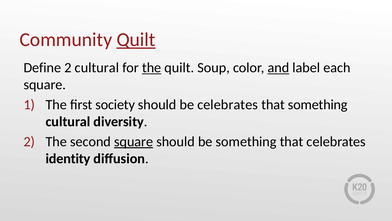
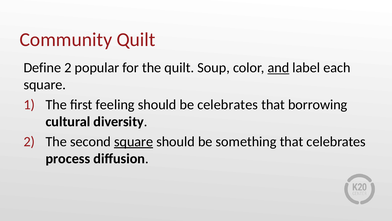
Quilt at (136, 40) underline: present -> none
2 cultural: cultural -> popular
the at (152, 68) underline: present -> none
society: society -> feeling
that something: something -> borrowing
identity: identity -> process
